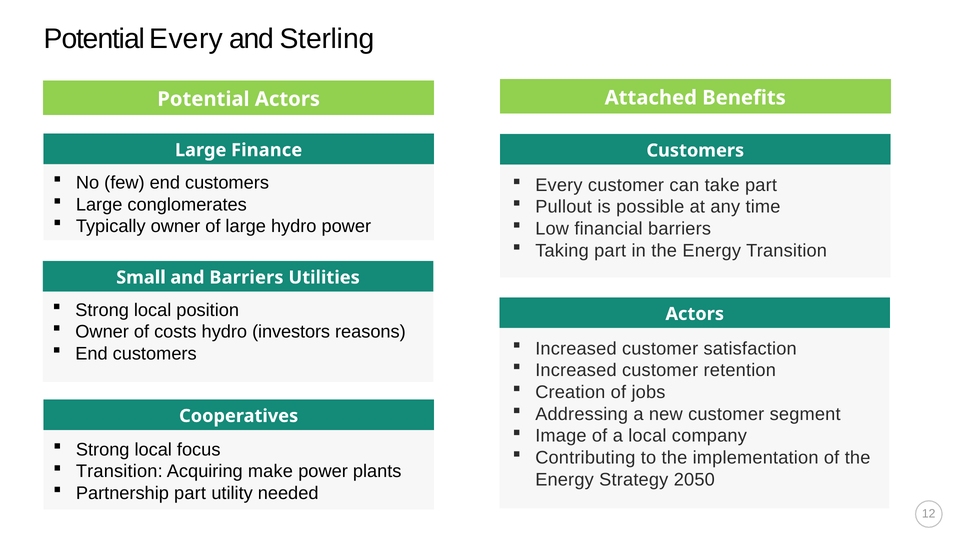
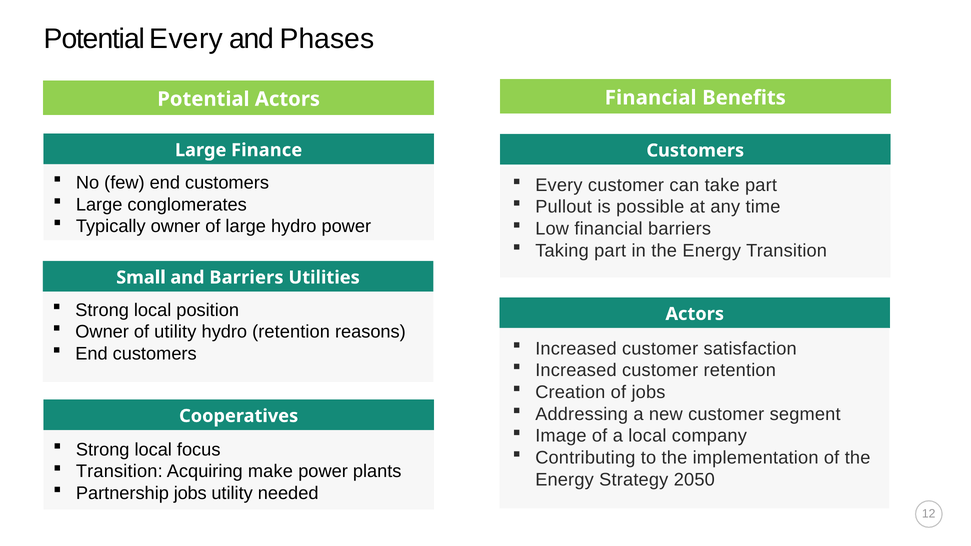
Sterling: Sterling -> Phases
Attached at (651, 98): Attached -> Financial
of costs: costs -> utility
hydro investors: investors -> retention
Partnership part: part -> jobs
